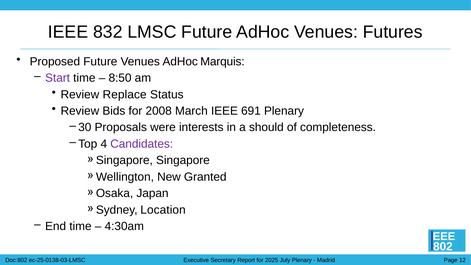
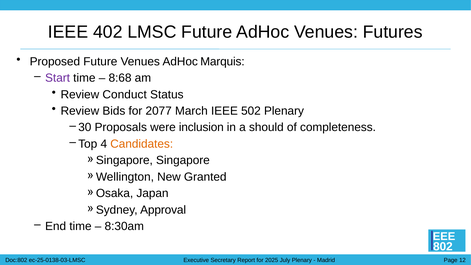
832: 832 -> 402
8:50: 8:50 -> 8:68
Replace: Replace -> Conduct
2008: 2008 -> 2077
691: 691 -> 502
interests: interests -> inclusion
Candidates colour: purple -> orange
Location: Location -> Approval
4:30am: 4:30am -> 8:30am
